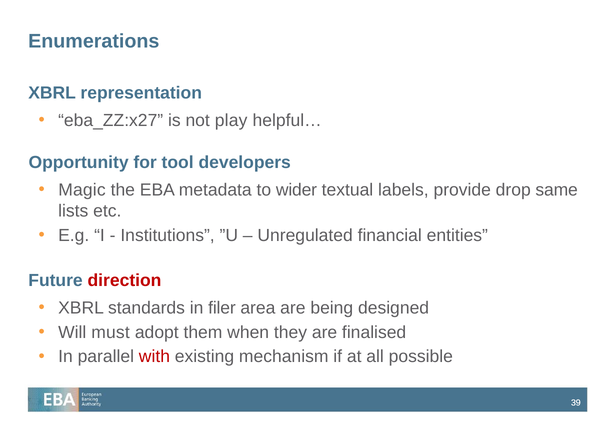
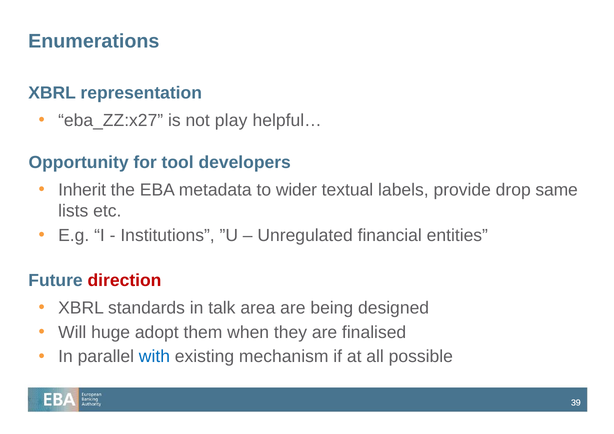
Magic: Magic -> Inherit
filer: filer -> talk
must: must -> huge
with colour: red -> blue
